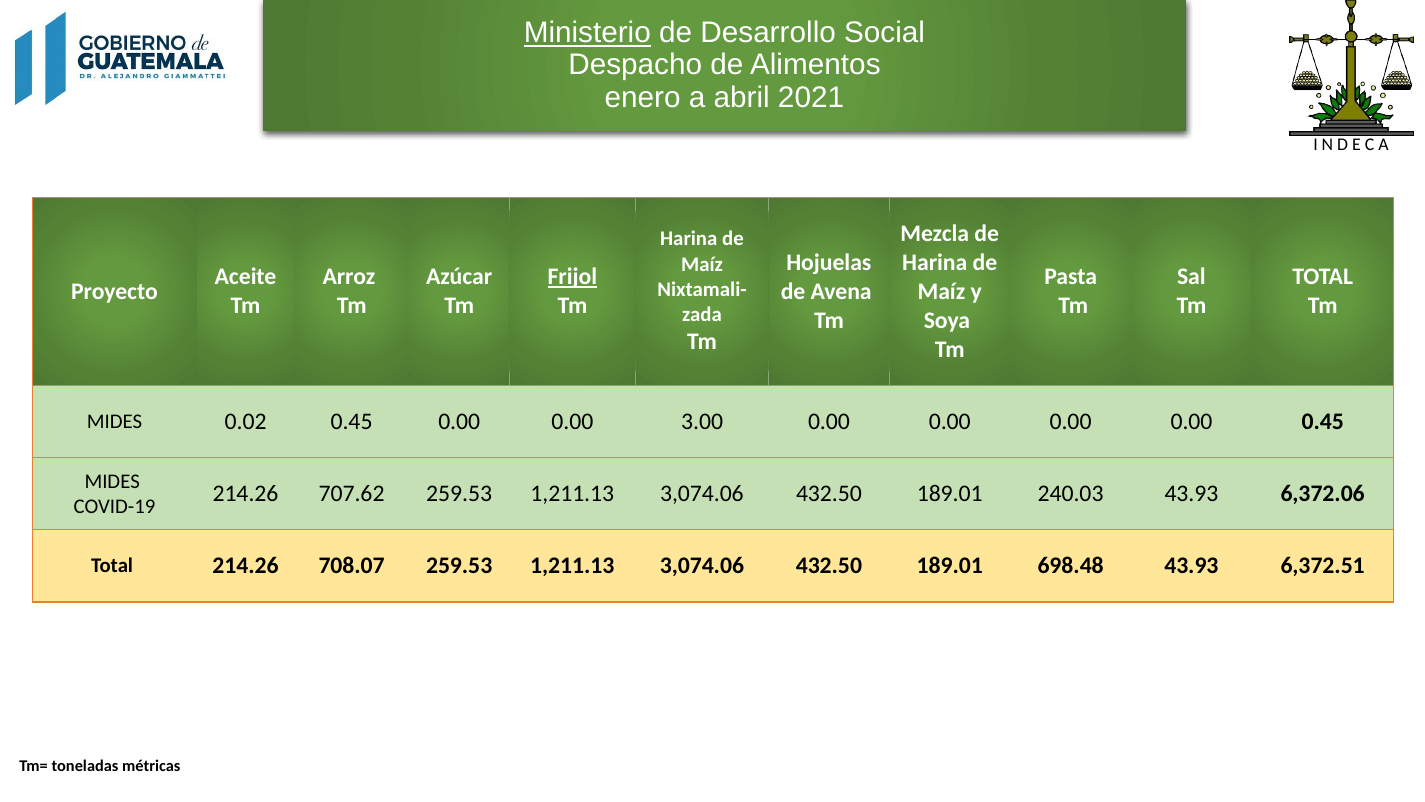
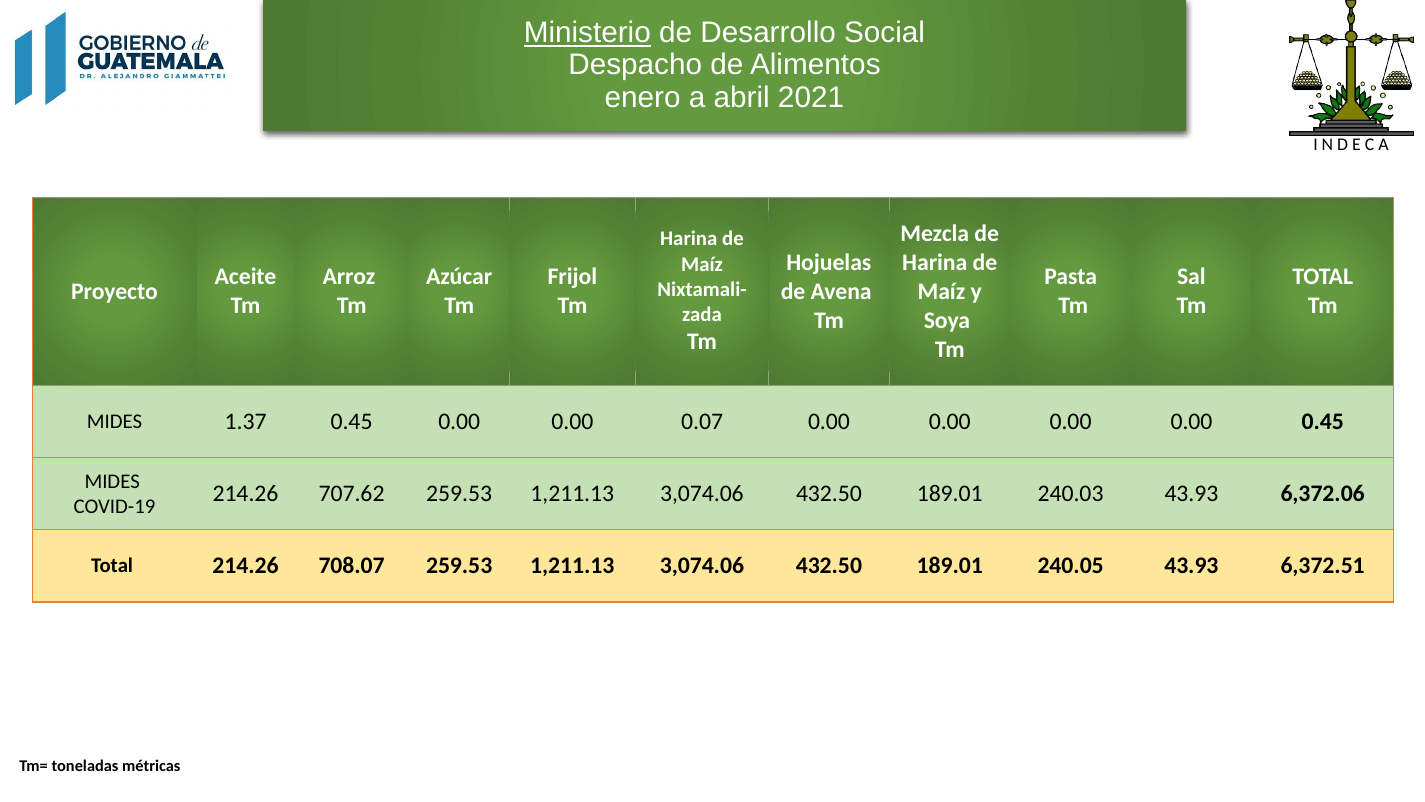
Frijol underline: present -> none
0.02: 0.02 -> 1.37
3.00: 3.00 -> 0.07
698.48: 698.48 -> 240.05
